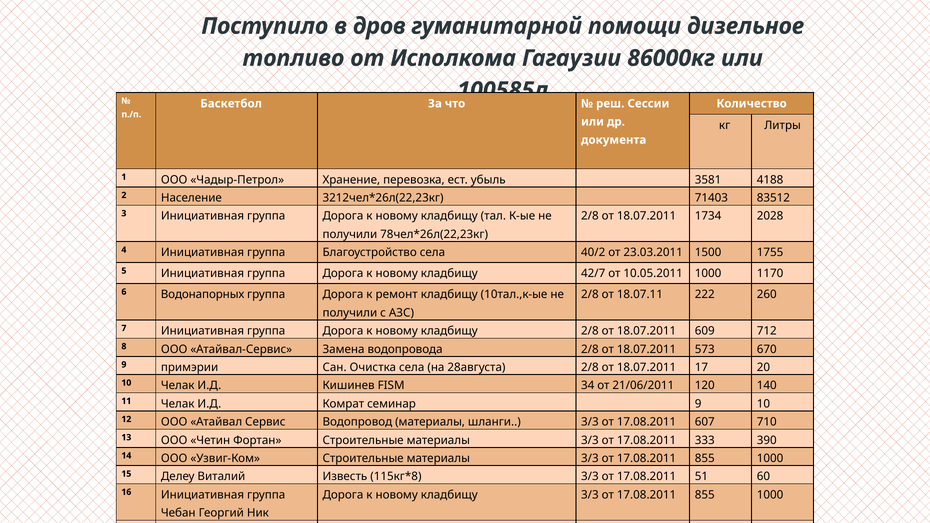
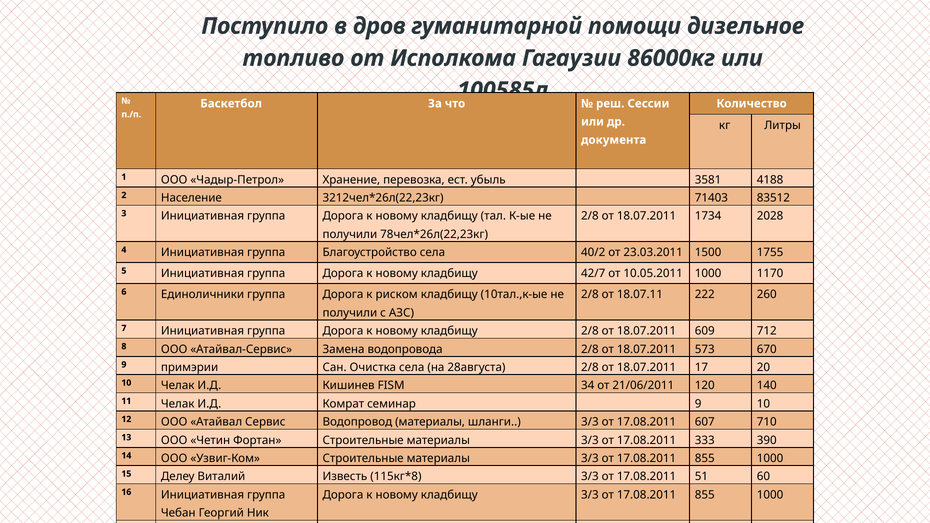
Водонапорных: Водонапорных -> Единоличники
к ремонт: ремонт -> риском
